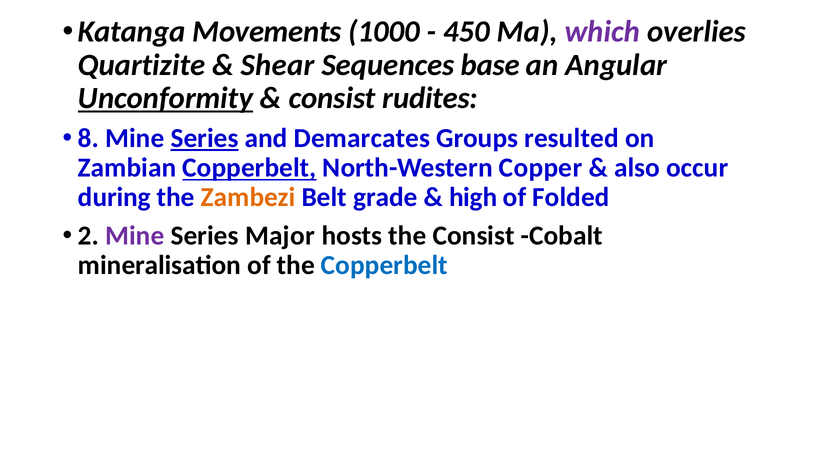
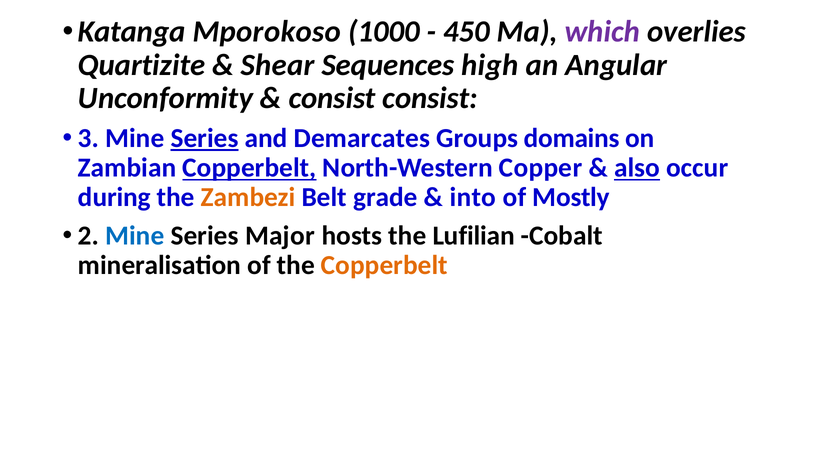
Movements: Movements -> Mporokoso
base: base -> high
Unconformity underline: present -> none
consist rudites: rudites -> consist
8: 8 -> 3
resulted: resulted -> domains
also underline: none -> present
high: high -> into
Folded: Folded -> Mostly
Mine at (135, 235) colour: purple -> blue
the Consist: Consist -> Lufilian
Copperbelt at (384, 265) colour: blue -> orange
